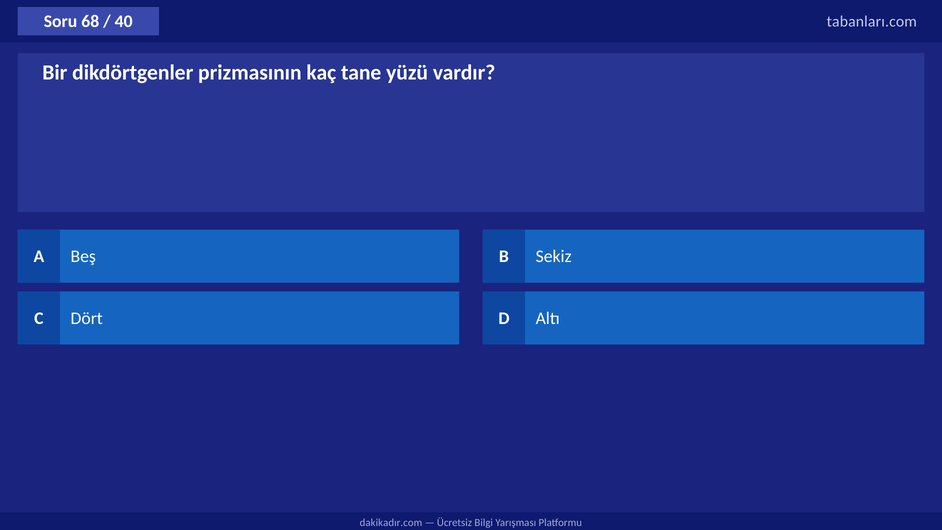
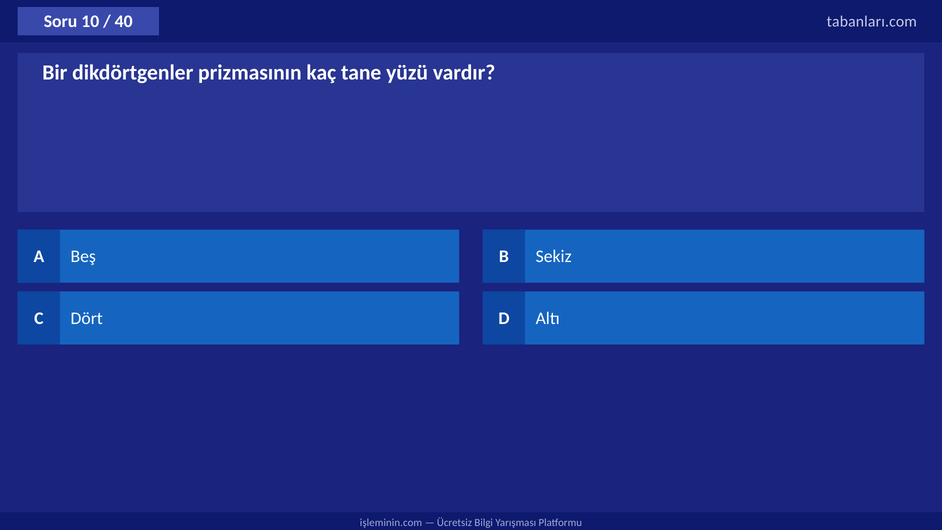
68: 68 -> 10
dakikadır.com: dakikadır.com -> işleminin.com
